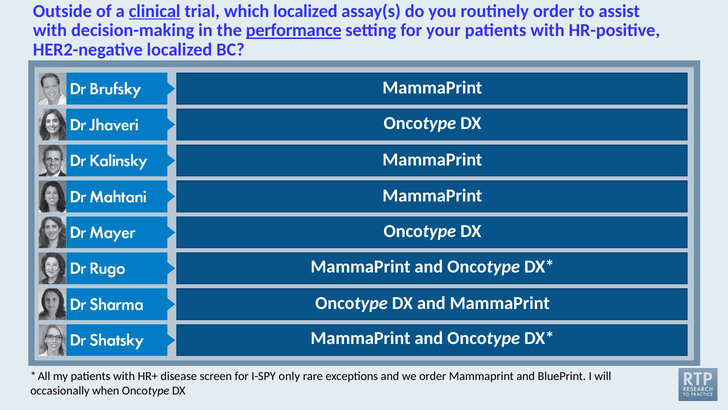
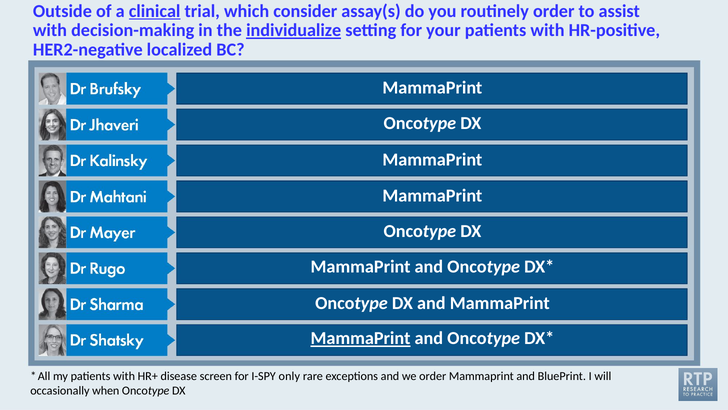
which localized: localized -> consider
performance: performance -> individualize
MammaPrint at (361, 338) underline: none -> present
